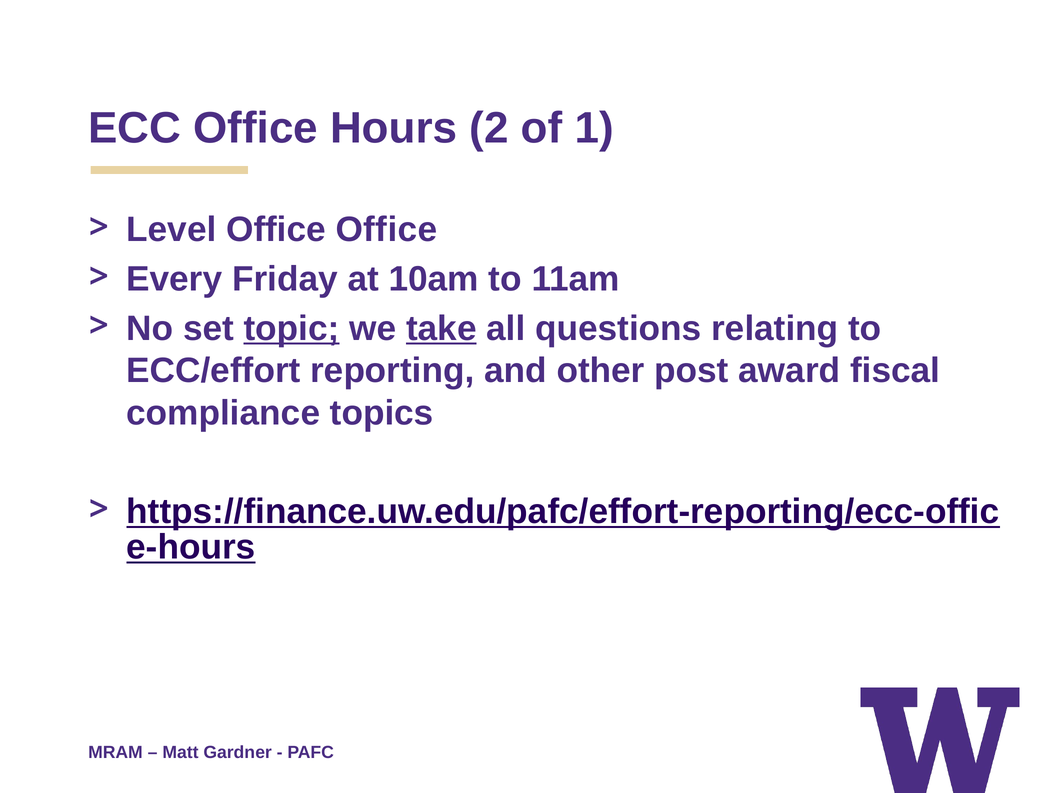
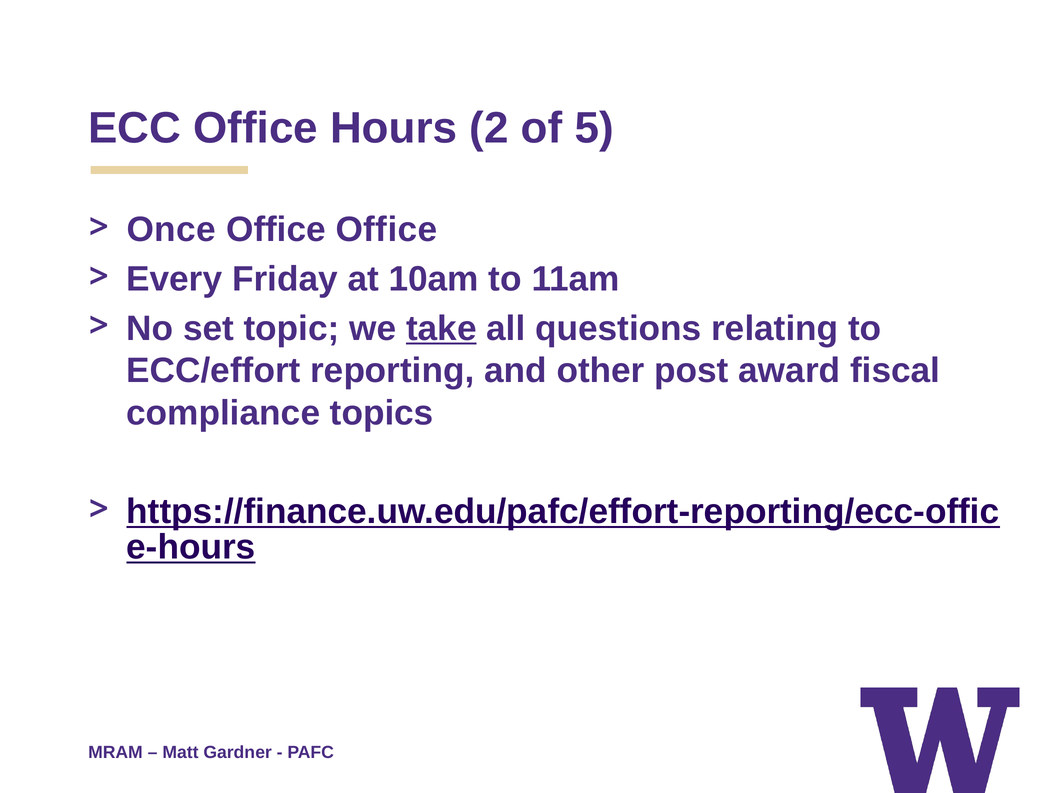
1: 1 -> 5
Level: Level -> Once
topic underline: present -> none
